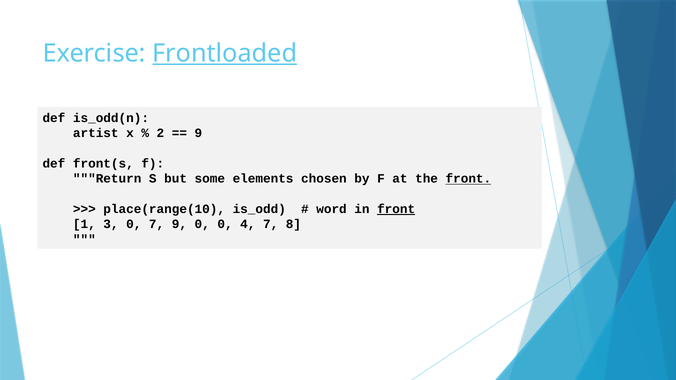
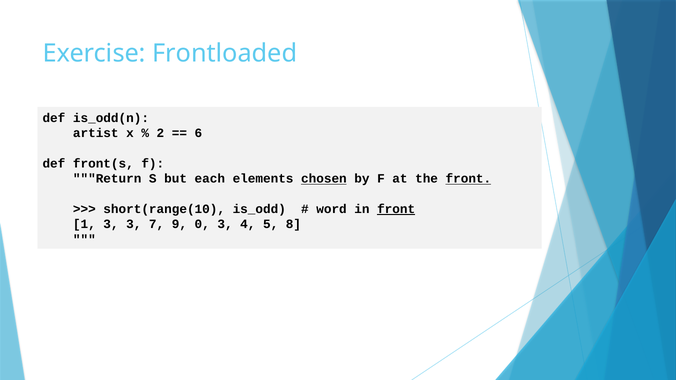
Frontloaded underline: present -> none
9 at (198, 133): 9 -> 6
some: some -> each
chosen underline: none -> present
place(range(10: place(range(10 -> short(range(10
3 0: 0 -> 3
0 0: 0 -> 3
4 7: 7 -> 5
